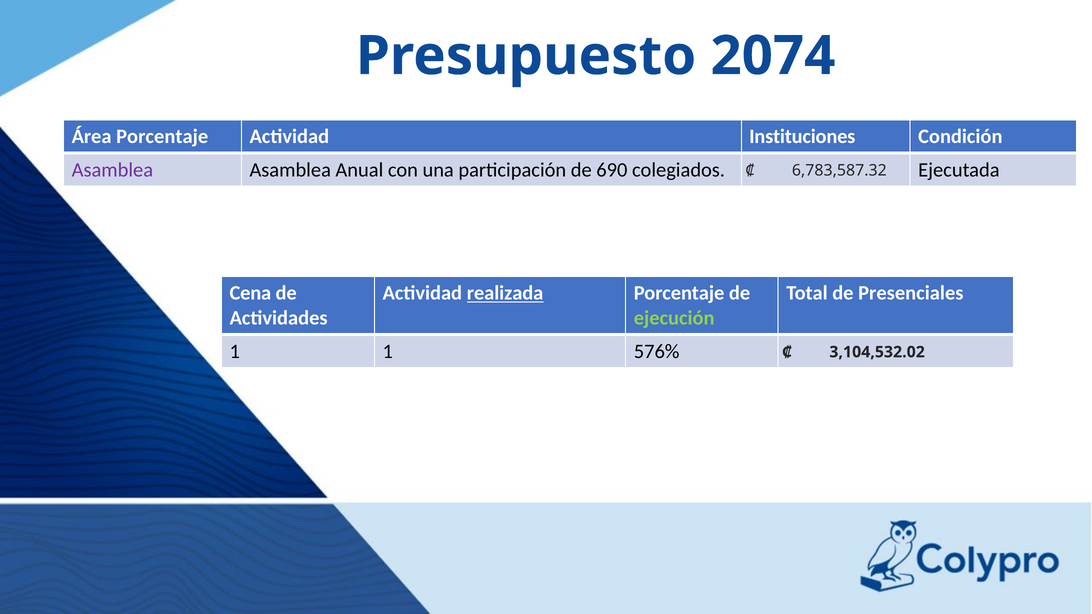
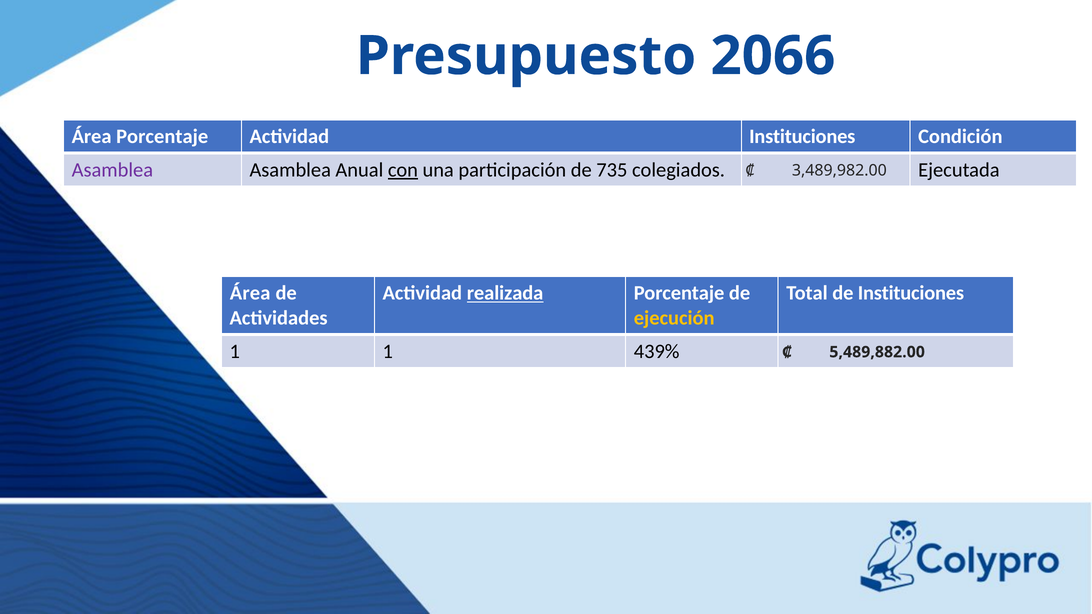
2074: 2074 -> 2066
con underline: none -> present
690: 690 -> 735
6,783,587.32: 6,783,587.32 -> 3,489,982.00
Cena at (250, 293): Cena -> Área
de Presenciales: Presenciales -> Instituciones
ejecución colour: light green -> yellow
576%: 576% -> 439%
3,104,532.02: 3,104,532.02 -> 5,489,882.00
